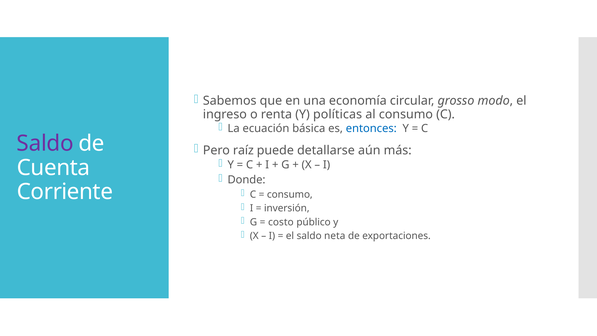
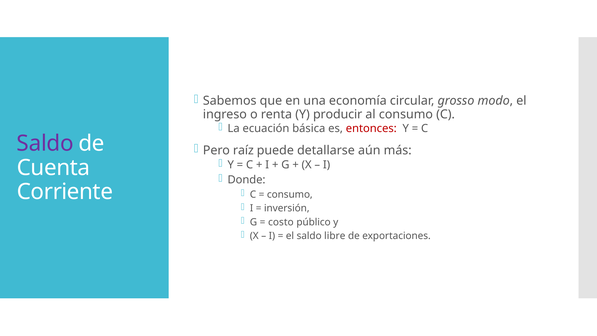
políticas: políticas -> producir
entonces colour: blue -> red
neta: neta -> libre
